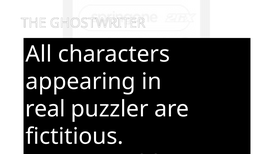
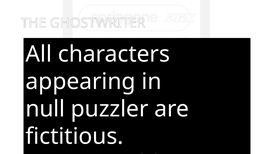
real at (45, 109): real -> null
